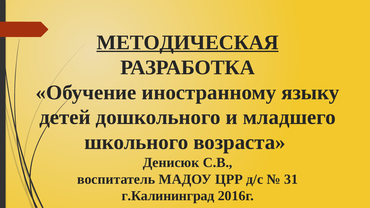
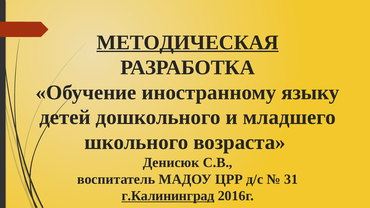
г.Калининград underline: none -> present
